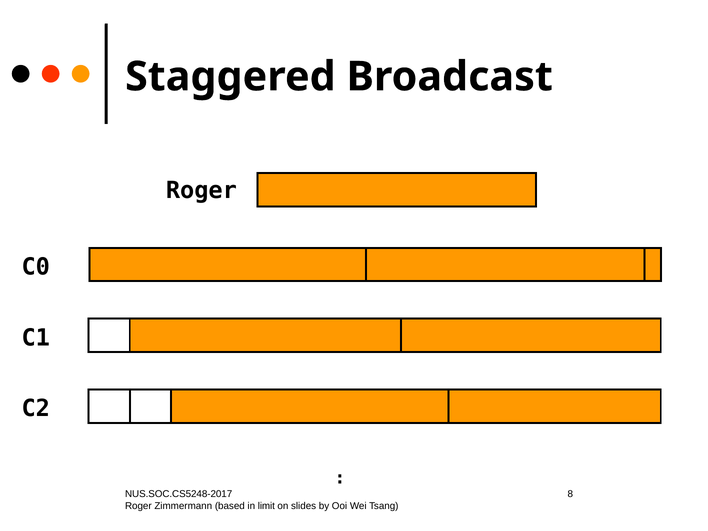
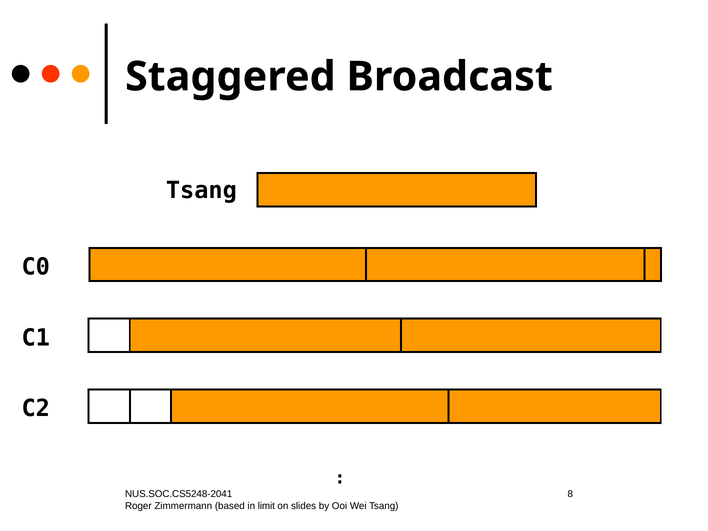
Roger at (201, 190): Roger -> Tsang
NUS.SOC.CS5248-2017: NUS.SOC.CS5248-2017 -> NUS.SOC.CS5248-2041
